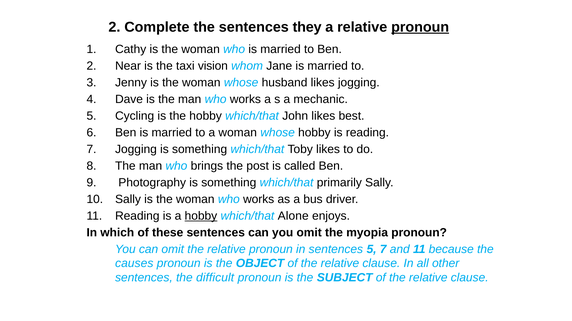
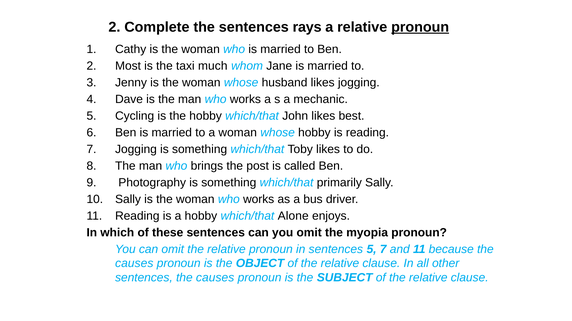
they: they -> rays
Near: Near -> Most
vision: vision -> much
hobby at (201, 216) underline: present -> none
sentences the difficult: difficult -> causes
